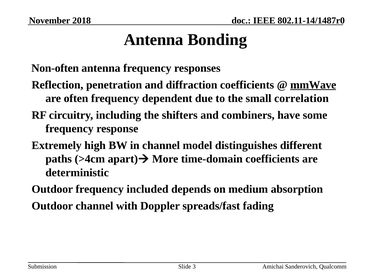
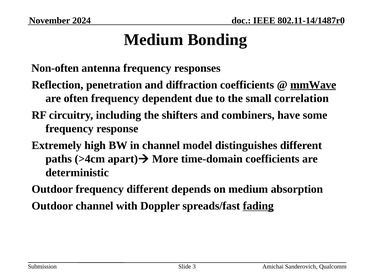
2018: 2018 -> 2024
Antenna at (154, 40): Antenna -> Medium
frequency included: included -> different
fading underline: none -> present
